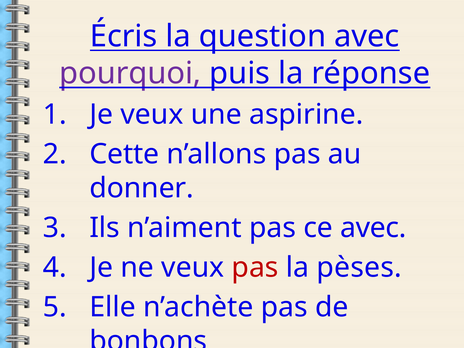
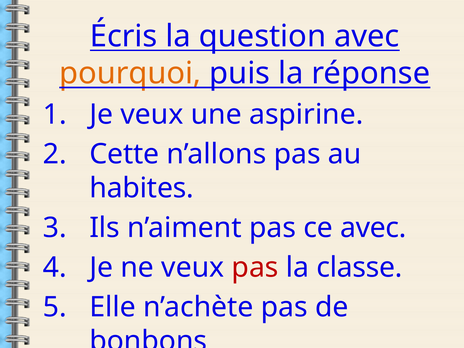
pourquoi colour: purple -> orange
donner: donner -> habites
pèses: pèses -> classe
